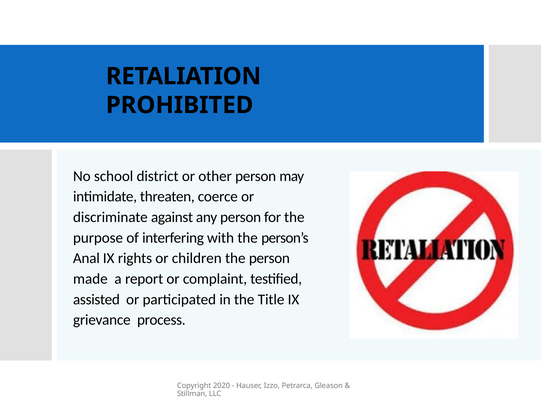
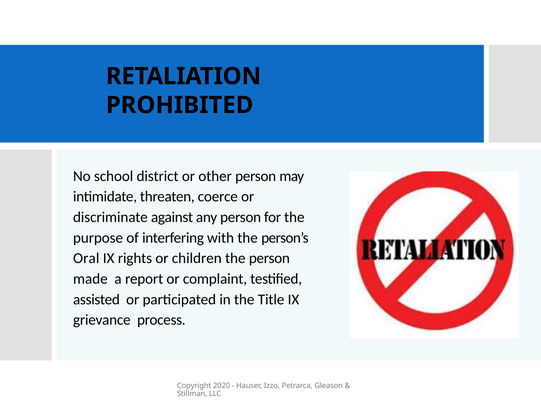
Anal: Anal -> Oral
